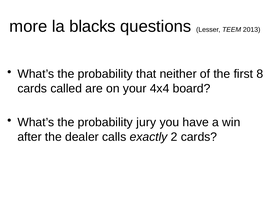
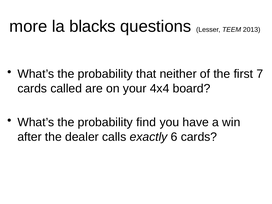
8: 8 -> 7
jury: jury -> find
2: 2 -> 6
